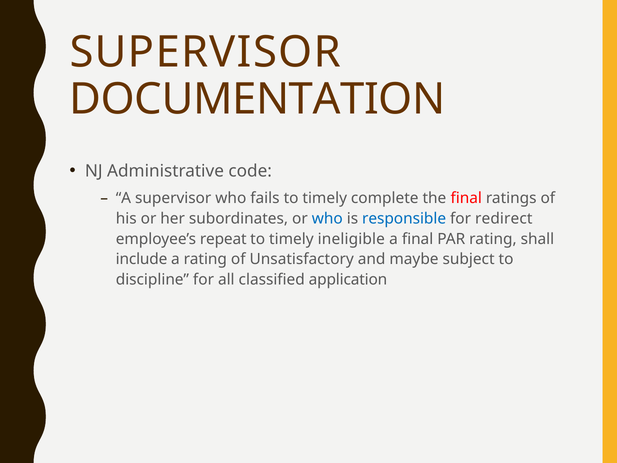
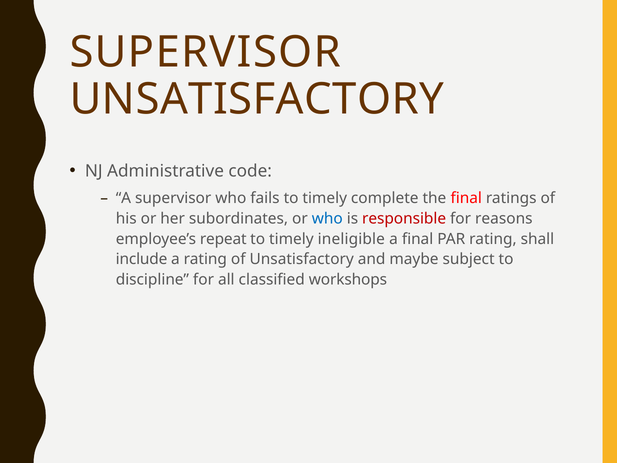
DOCUMENTATION at (257, 99): DOCUMENTATION -> UNSATISFACTORY
responsible colour: blue -> red
redirect: redirect -> reasons
application: application -> workshops
